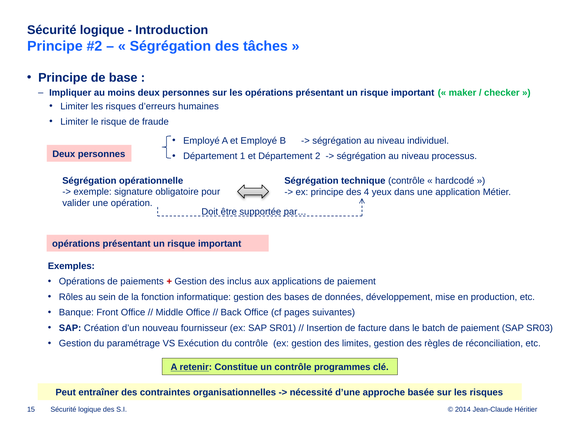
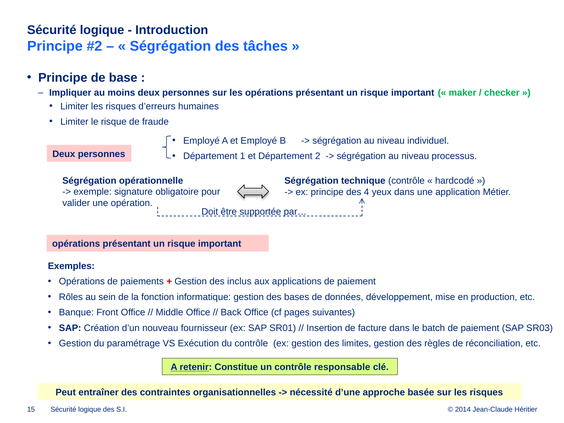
programmes: programmes -> responsable
